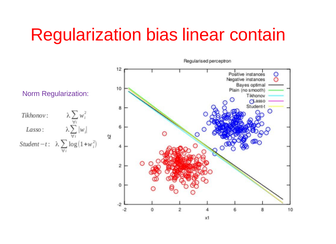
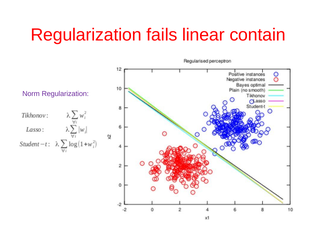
bias: bias -> fails
